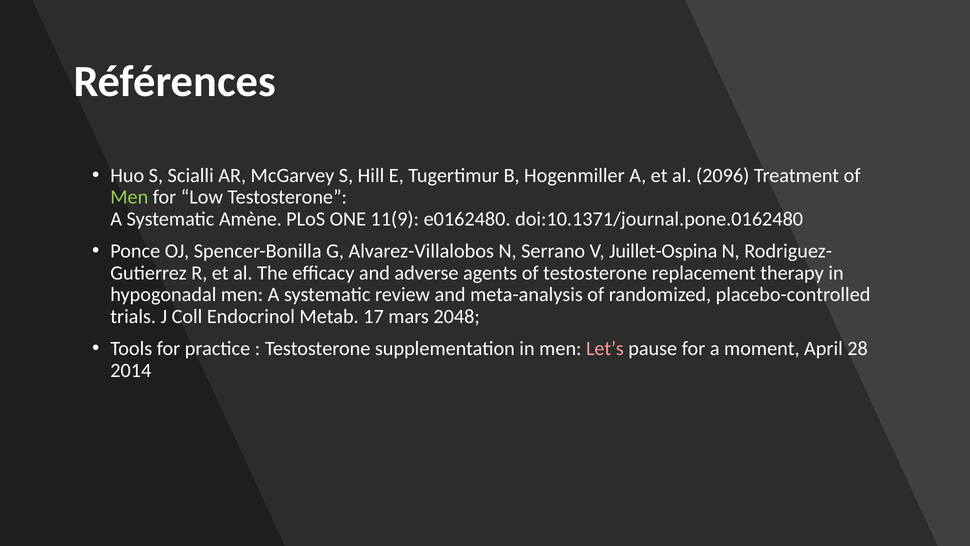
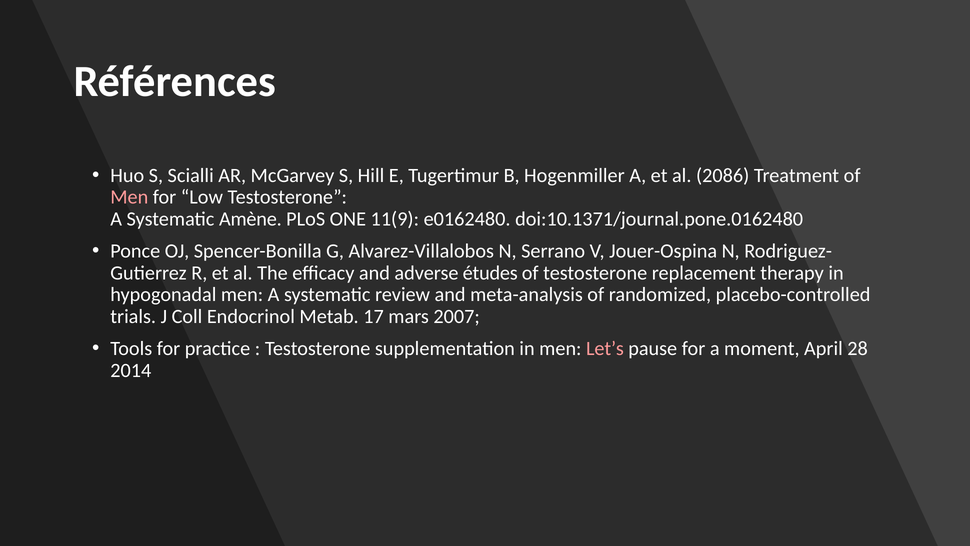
2096: 2096 -> 2086
Men at (129, 197) colour: light green -> pink
Juillet-Ospina: Juillet-Ospina -> Jouer-Ospina
agents: agents -> études
2048: 2048 -> 2007
